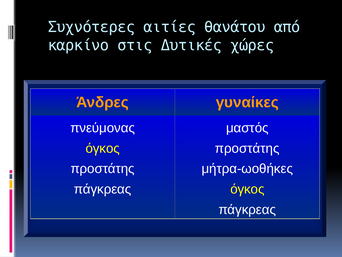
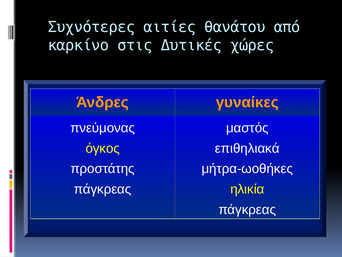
προστάτης at (247, 148): προστάτης -> επιθηλιακά
όγκος at (247, 189): όγκος -> ηλικία
